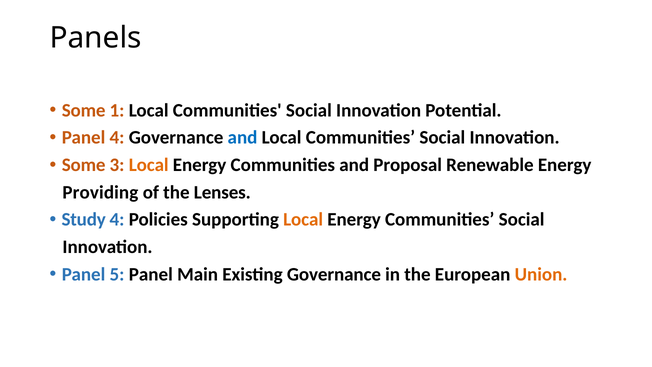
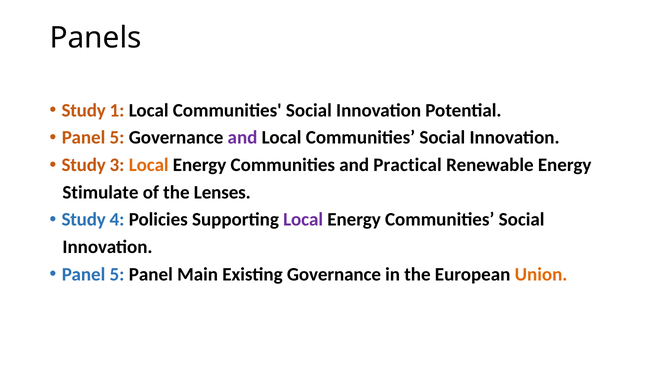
Some at (84, 110): Some -> Study
4 at (117, 138): 4 -> 5
and at (243, 138) colour: blue -> purple
Some at (84, 165): Some -> Study
Proposal: Proposal -> Practical
Providing: Providing -> Stimulate
Local at (303, 220) colour: orange -> purple
